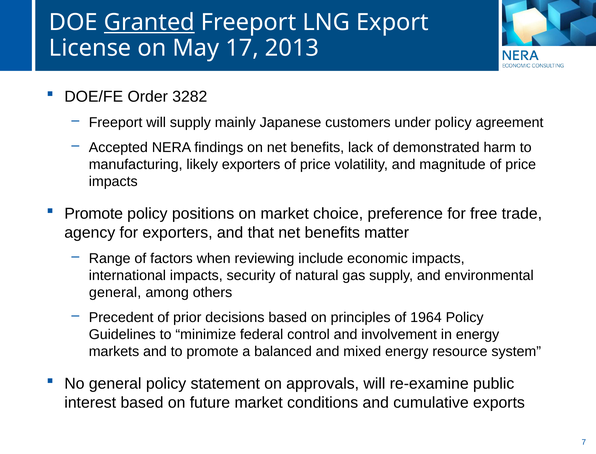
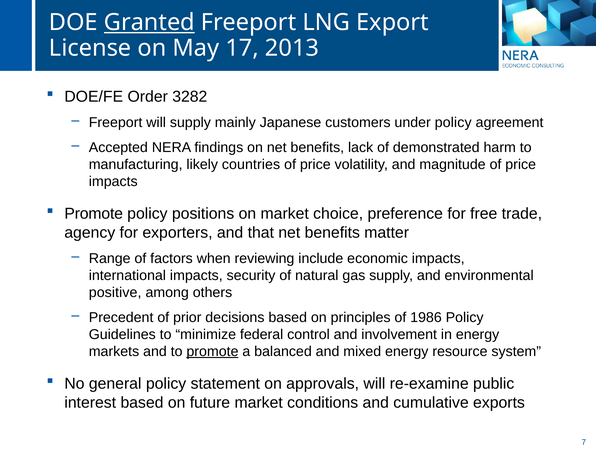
likely exporters: exporters -> countries
general at (115, 293): general -> positive
1964: 1964 -> 1986
promote at (212, 351) underline: none -> present
